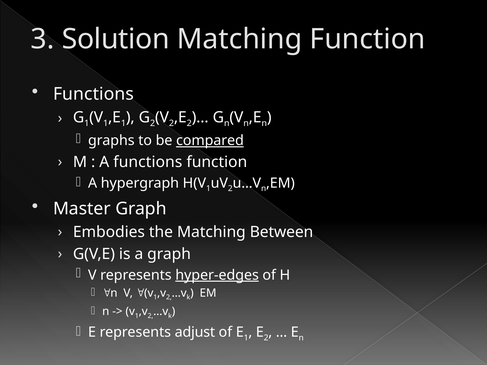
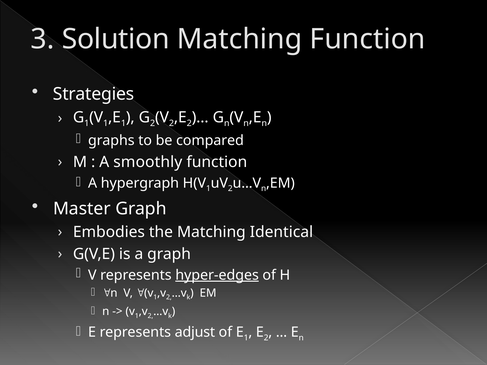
Functions at (93, 94): Functions -> Strategies
compared underline: present -> none
A functions: functions -> smoothly
Between: Between -> Identical
